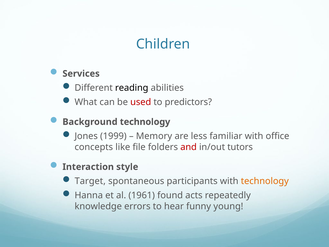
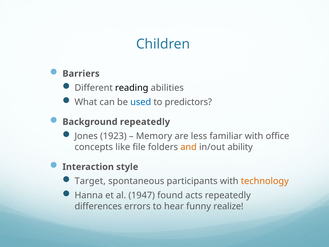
Services: Services -> Barriers
used colour: red -> blue
Background technology: technology -> repeatedly
1999: 1999 -> 1923
and colour: red -> orange
tutors: tutors -> ability
1961: 1961 -> 1947
knowledge: knowledge -> differences
young: young -> realize
